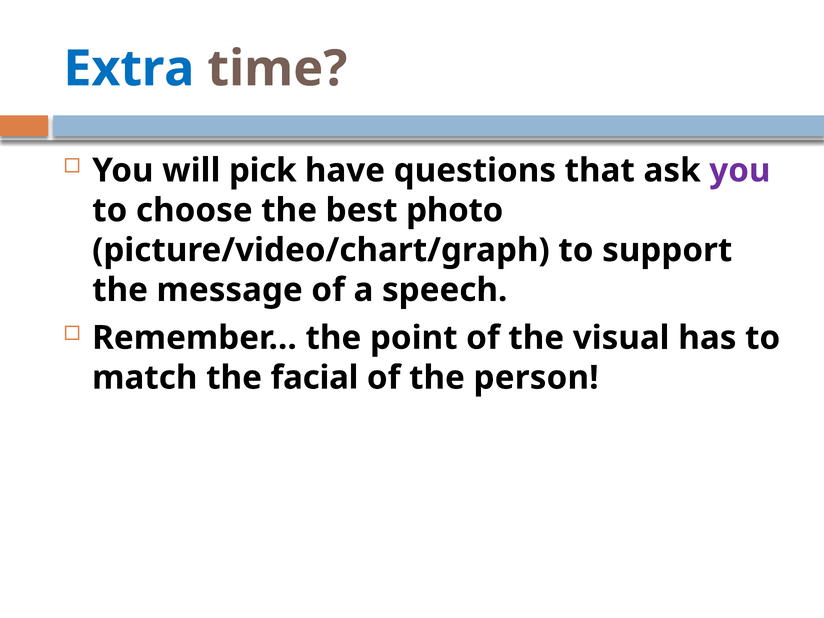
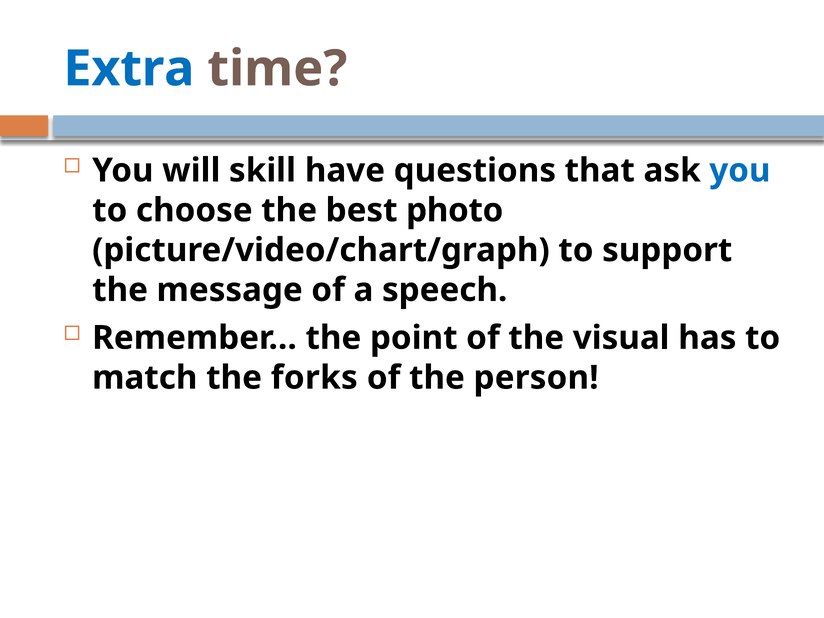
pick: pick -> skill
you at (740, 170) colour: purple -> blue
facial: facial -> forks
